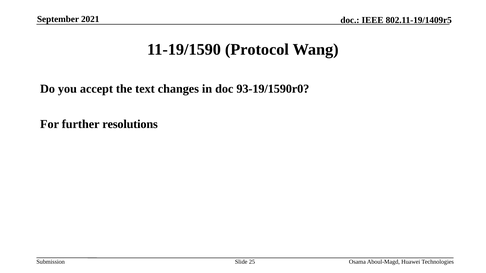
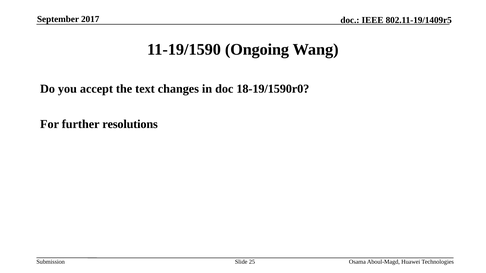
2021: 2021 -> 2017
Protocol: Protocol -> Ongoing
93-19/1590r0: 93-19/1590r0 -> 18-19/1590r0
